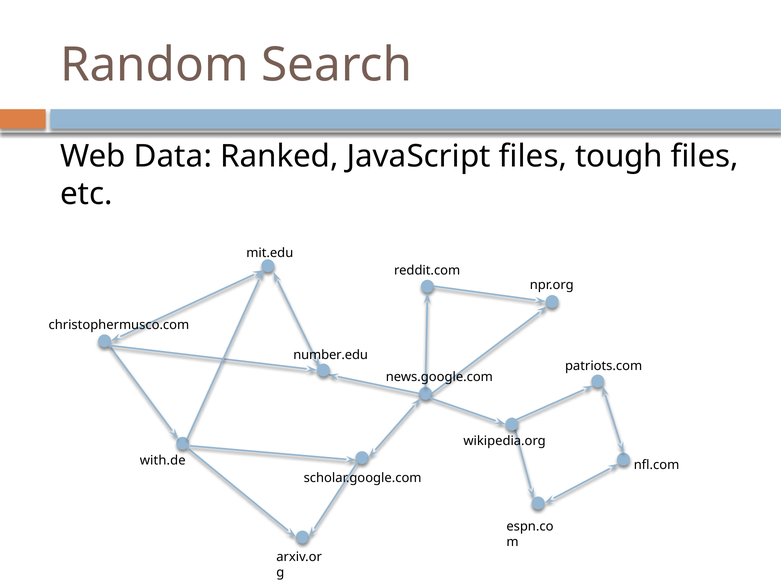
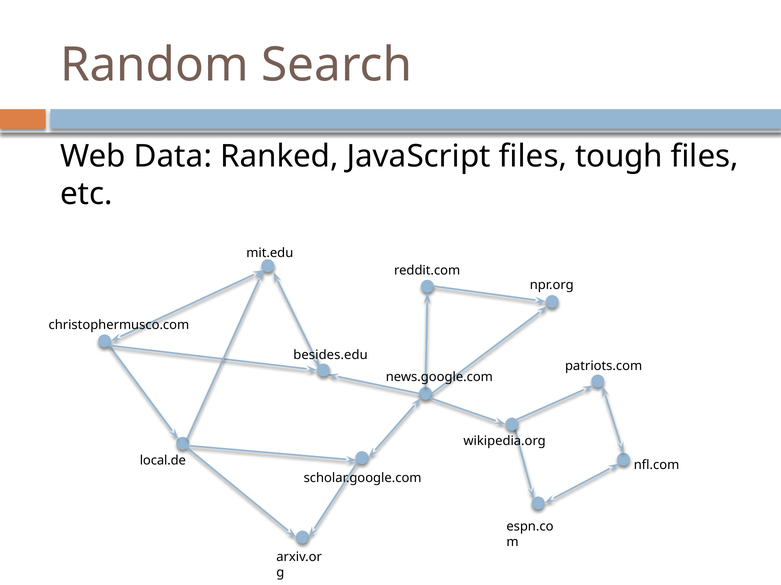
number.edu: number.edu -> besides.edu
with.de: with.de -> local.de
